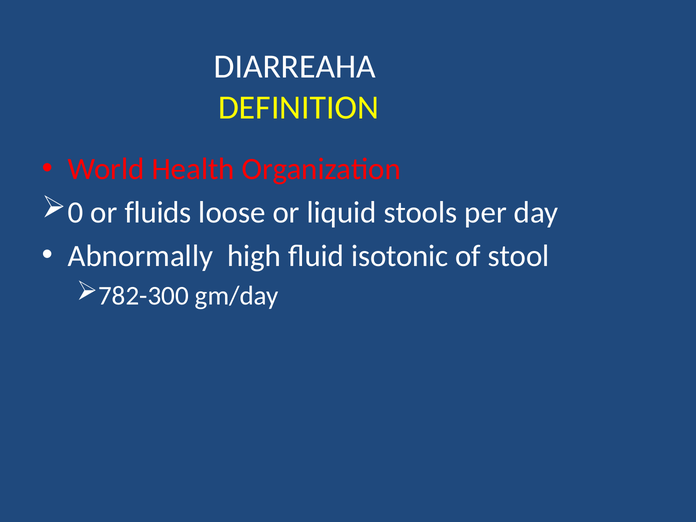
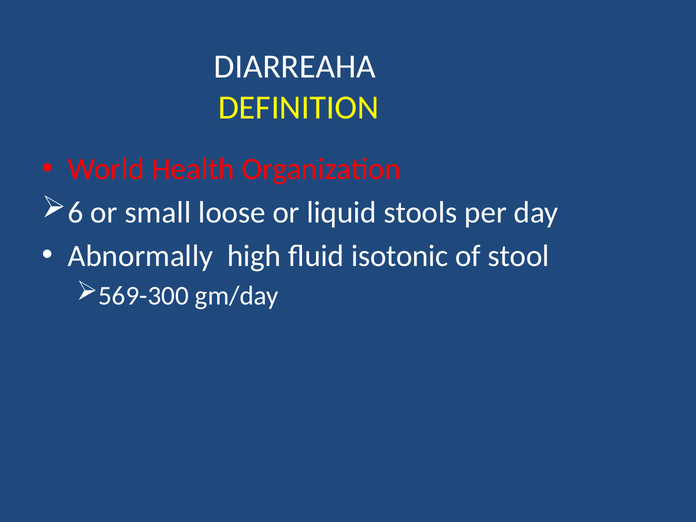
0: 0 -> 6
fluids: fluids -> small
782-300: 782-300 -> 569-300
